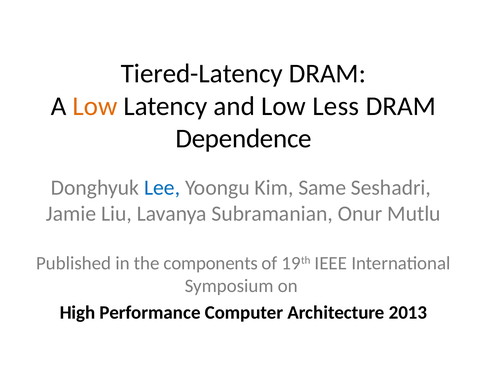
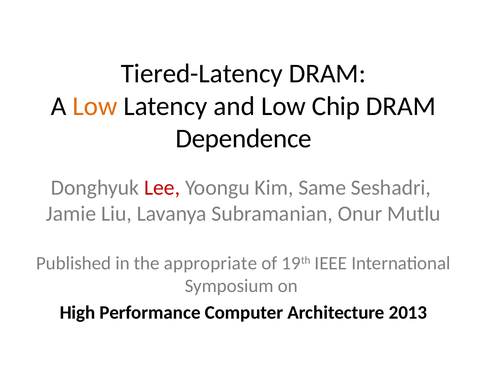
Less: Less -> Chip
Lee colour: blue -> red
components: components -> appropriate
